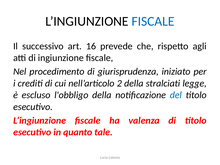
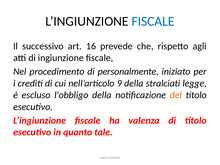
giurisprudenza: giurisprudenza -> personalmente
2: 2 -> 9
del colour: blue -> orange
